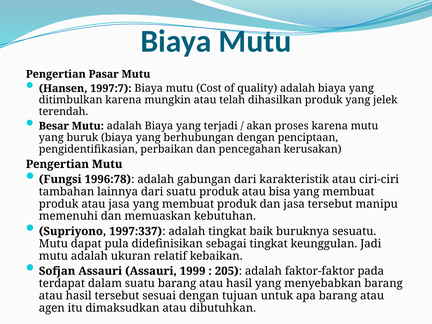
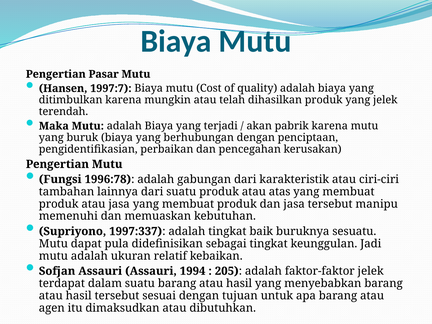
Besar: Besar -> Maka
proses: proses -> pabrik
bisa: bisa -> atas
1999: 1999 -> 1994
faktor-faktor pada: pada -> jelek
